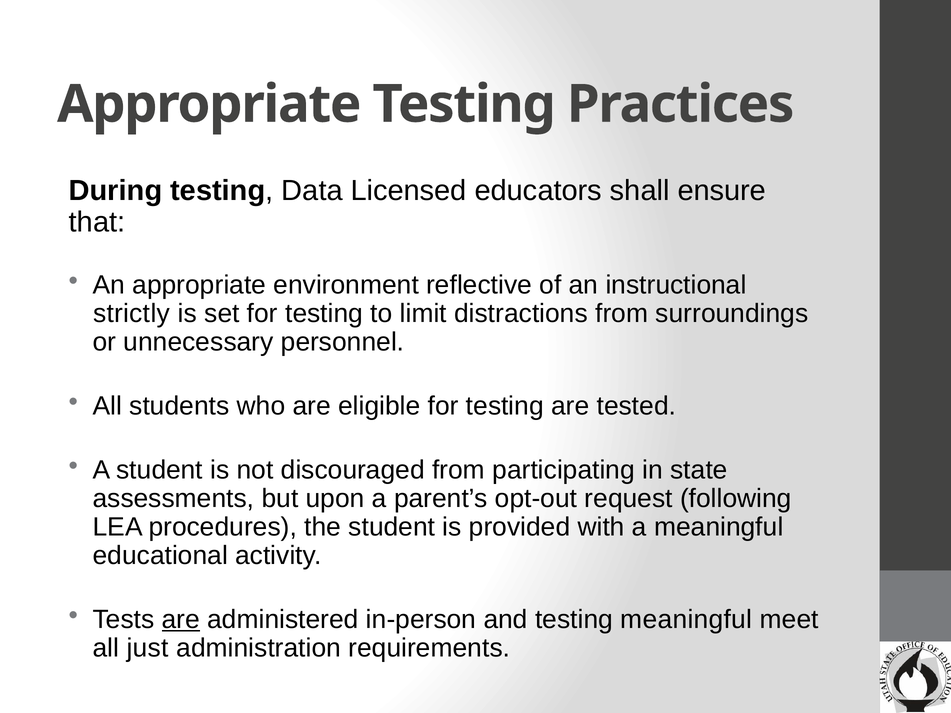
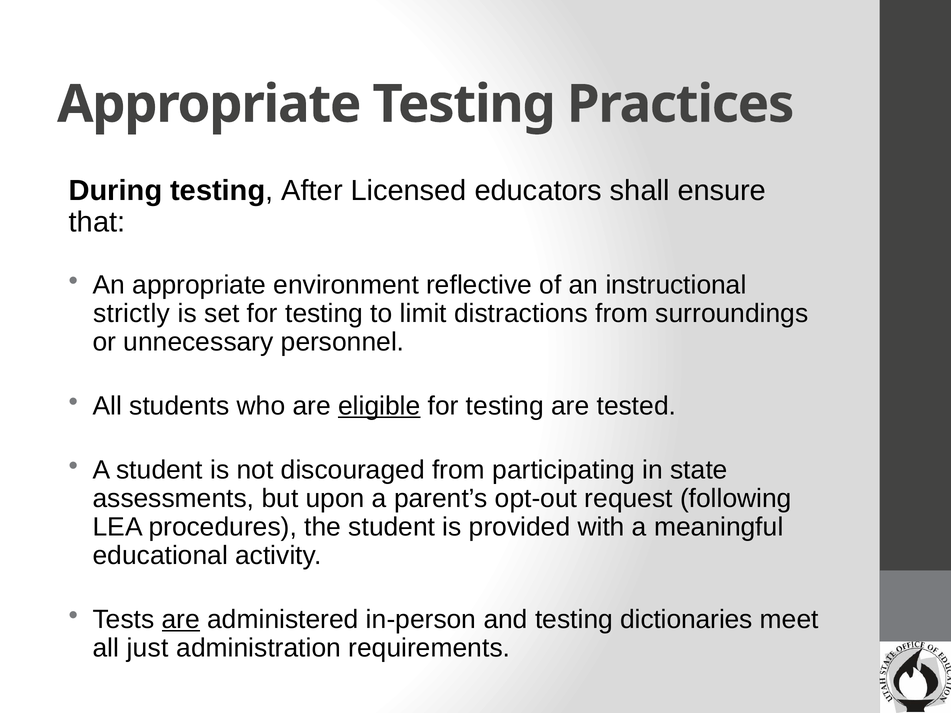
Data: Data -> After
eligible underline: none -> present
testing meaningful: meaningful -> dictionaries
